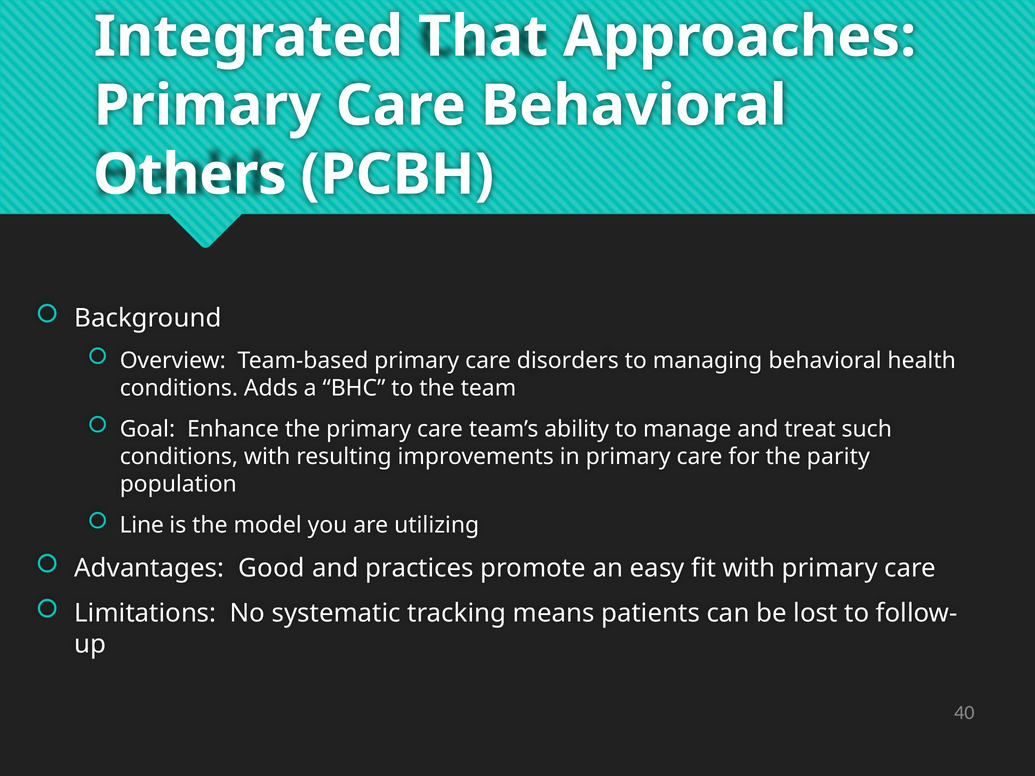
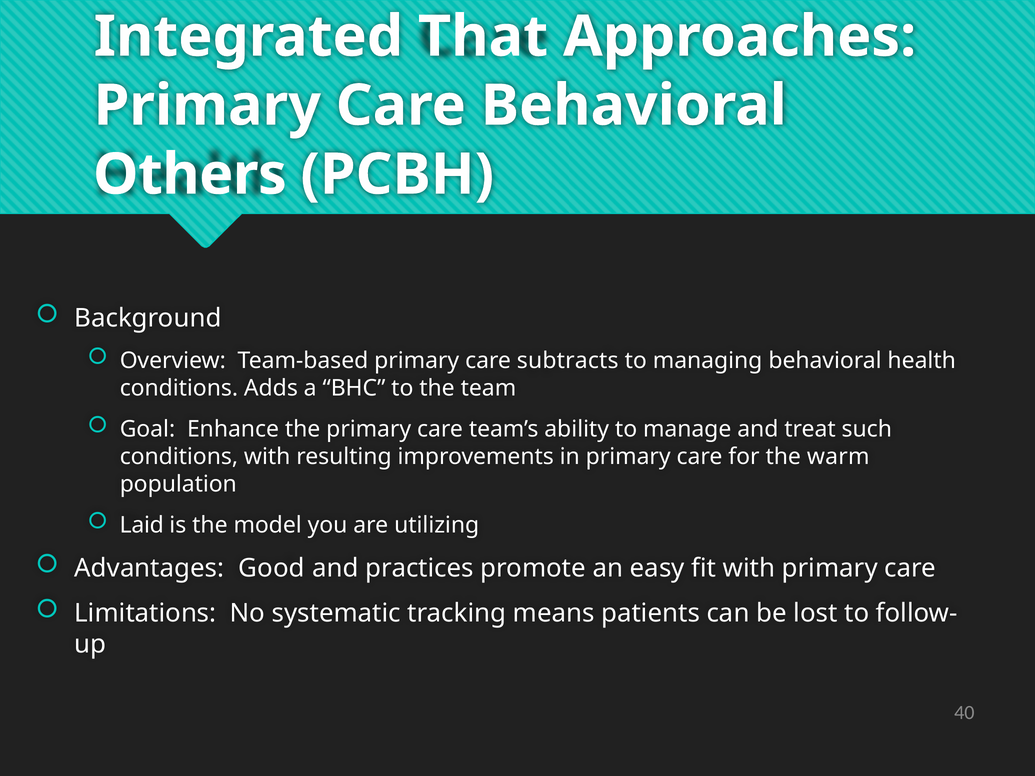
disorders: disorders -> subtracts
parity: parity -> warm
Line: Line -> Laid
